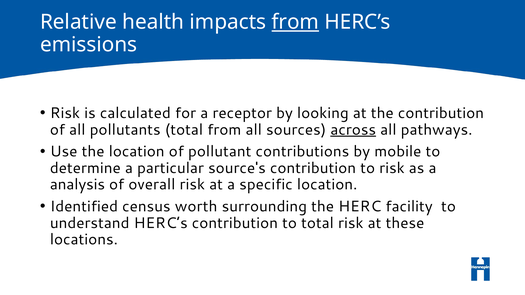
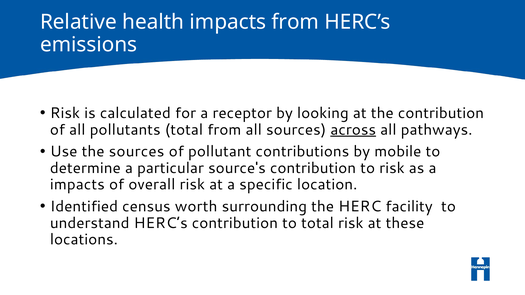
from at (295, 22) underline: present -> none
the location: location -> sources
analysis at (77, 185): analysis -> impacts
